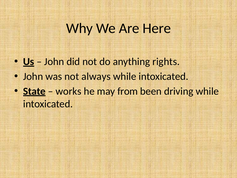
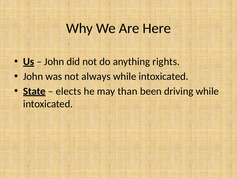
works: works -> elects
from: from -> than
